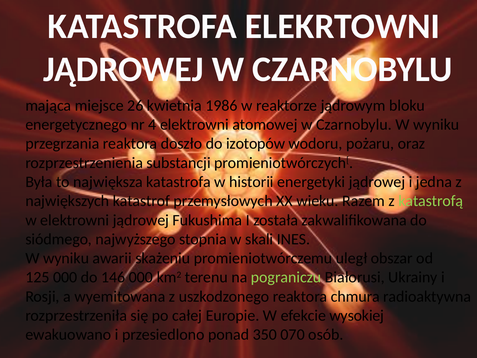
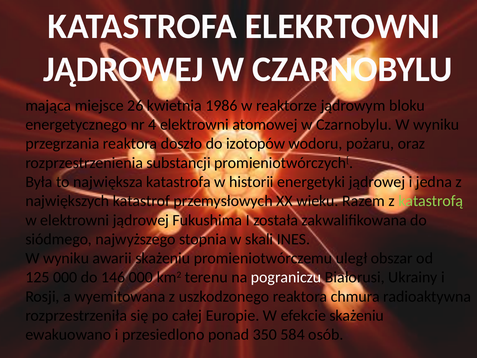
pograniczu colour: light green -> white
efekcie wysokiej: wysokiej -> skażeniu
070: 070 -> 584
